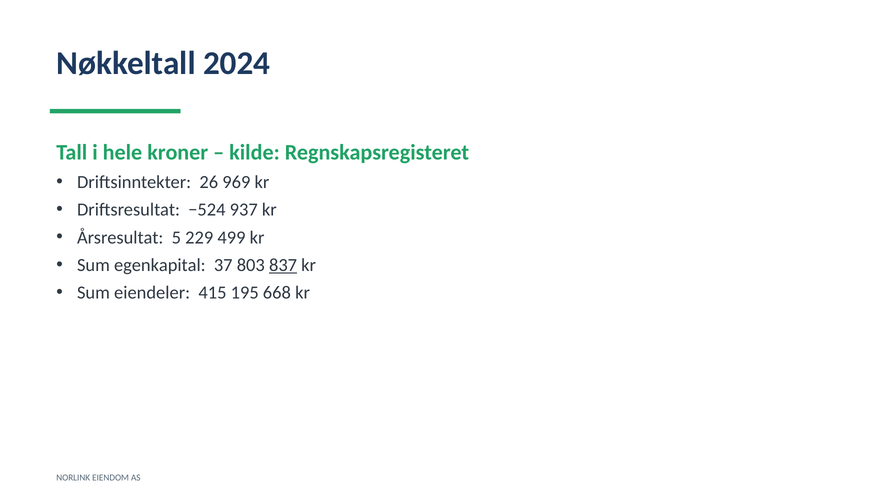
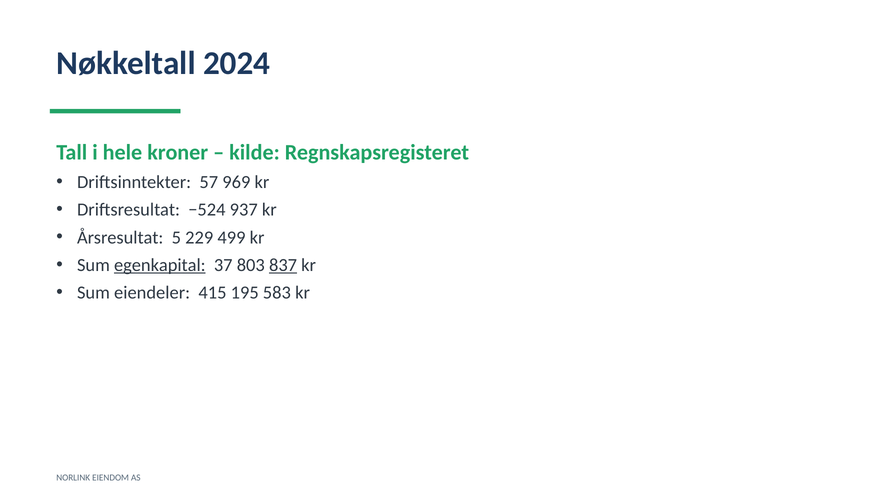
26: 26 -> 57
egenkapital underline: none -> present
668: 668 -> 583
